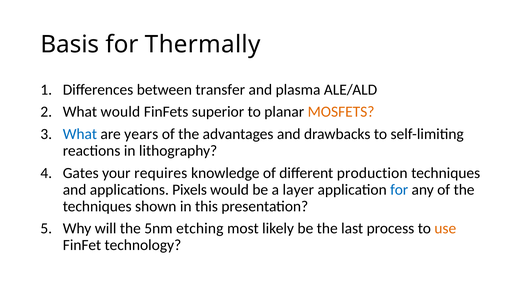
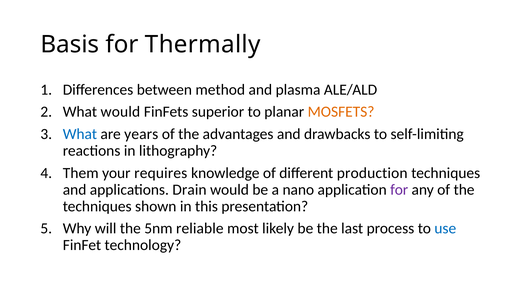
transfer: transfer -> method
Gates: Gates -> Them
Pixels: Pixels -> Drain
layer: layer -> nano
for at (399, 190) colour: blue -> purple
etching: etching -> reliable
use colour: orange -> blue
